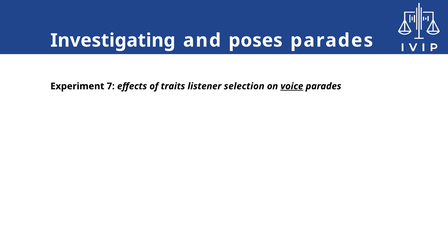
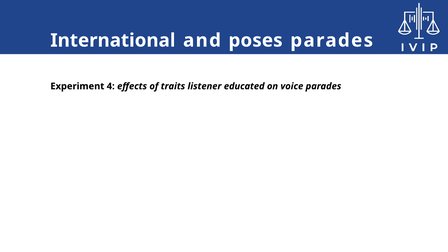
Investigating: Investigating -> International
7: 7 -> 4
selection: selection -> educated
voice underline: present -> none
